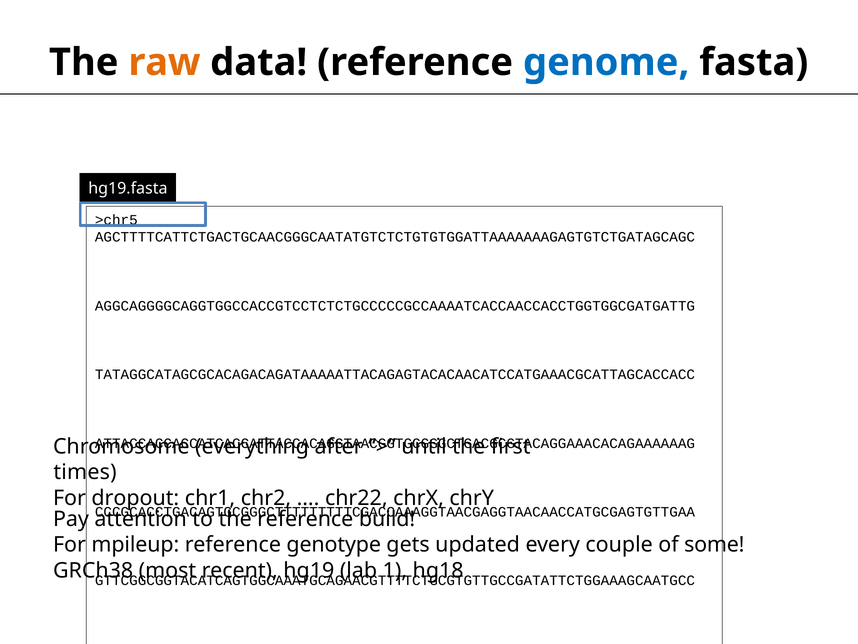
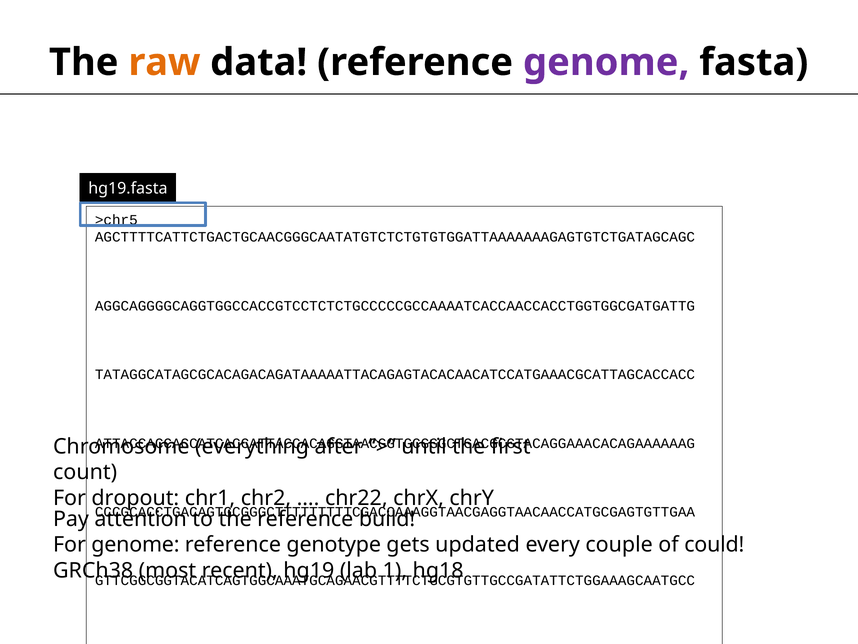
genome at (606, 62) colour: blue -> purple
times: times -> count
For mpileup: mpileup -> genome
some: some -> could
